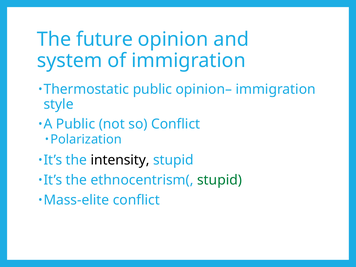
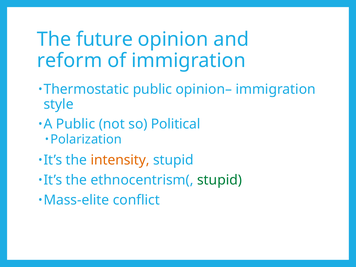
system: system -> reform
so Conflict: Conflict -> Political
intensity colour: black -> orange
